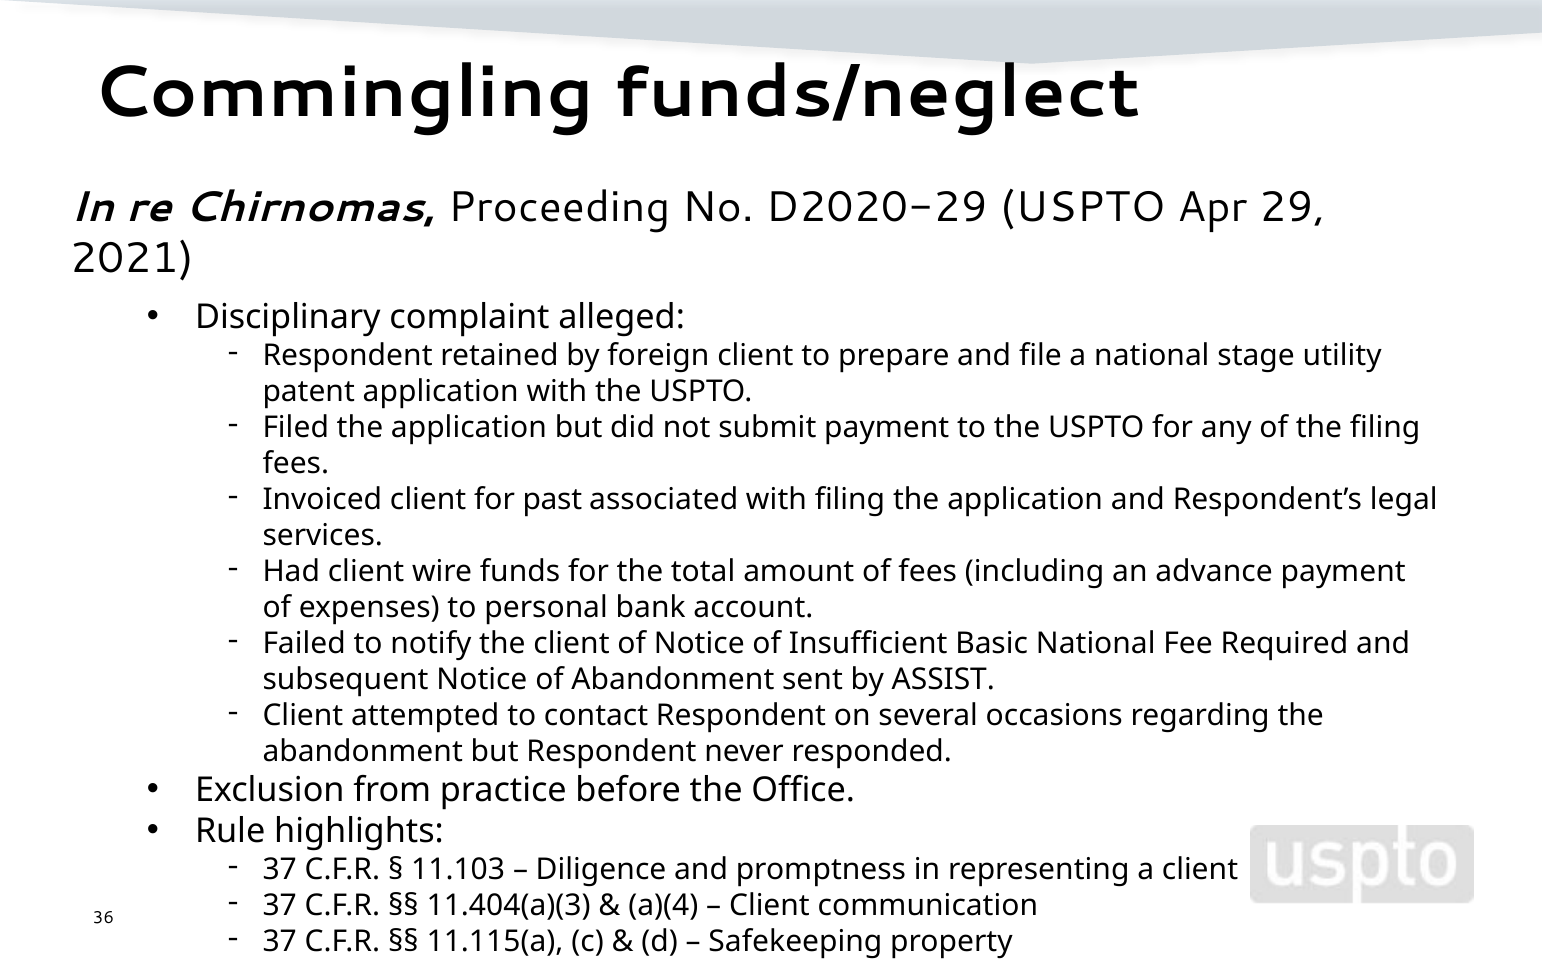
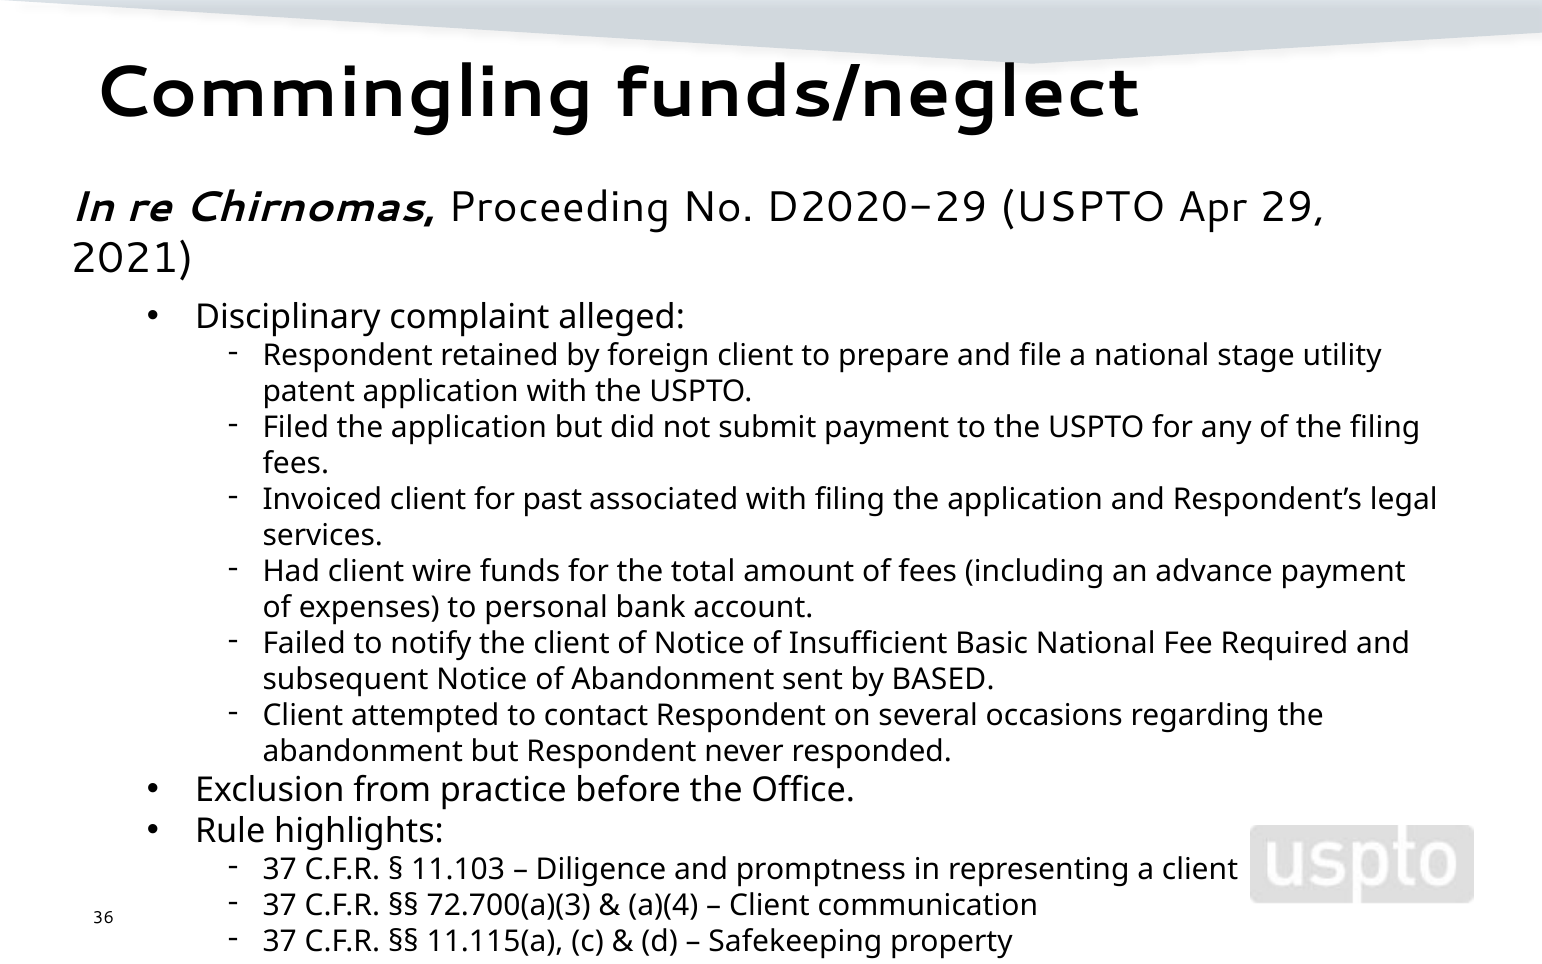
ASSIST: ASSIST -> BASED
11.404(a)(3: 11.404(a)(3 -> 72.700(a)(3
